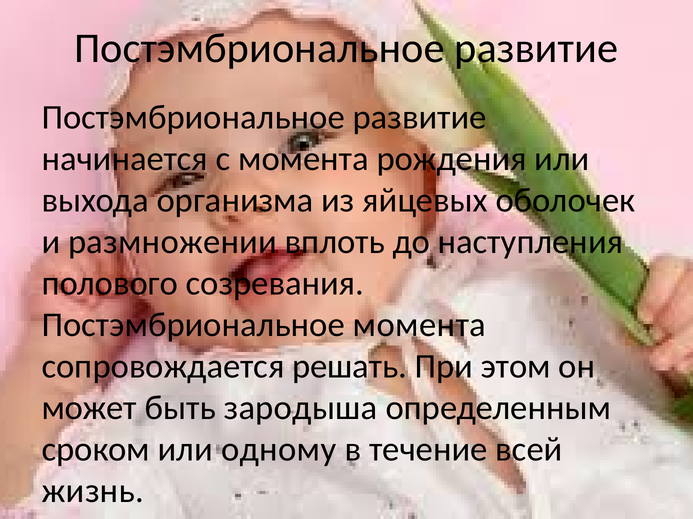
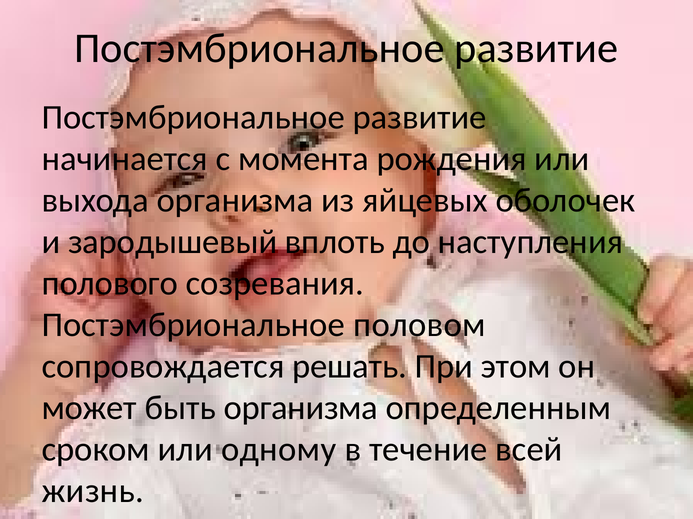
размножении: размножении -> зародышевый
Постэмбриональное момента: момента -> половом
быть зародыша: зародыша -> организма
